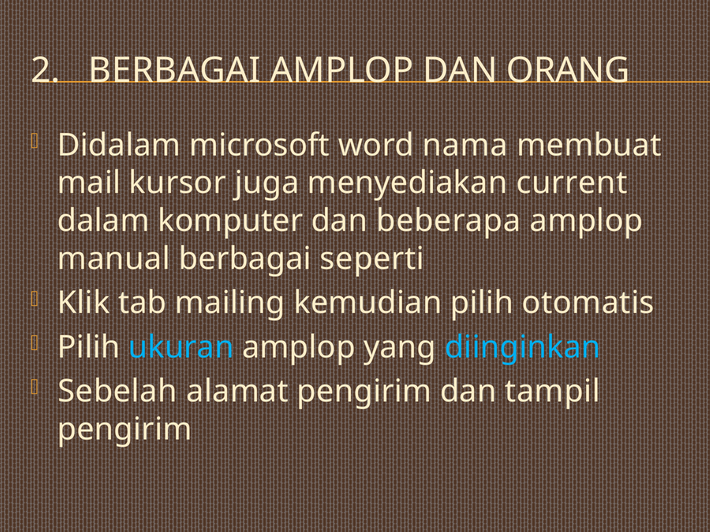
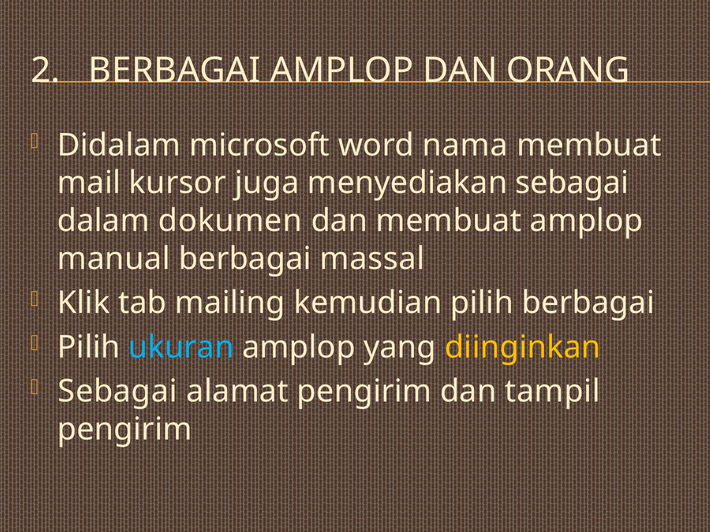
menyediakan current: current -> sebagai
komputer: komputer -> dokumen
dan beberapa: beberapa -> membuat
seperti: seperti -> massal
pilih otomatis: otomatis -> berbagai
diinginkan colour: light blue -> yellow
Sebelah at (118, 392): Sebelah -> Sebagai
